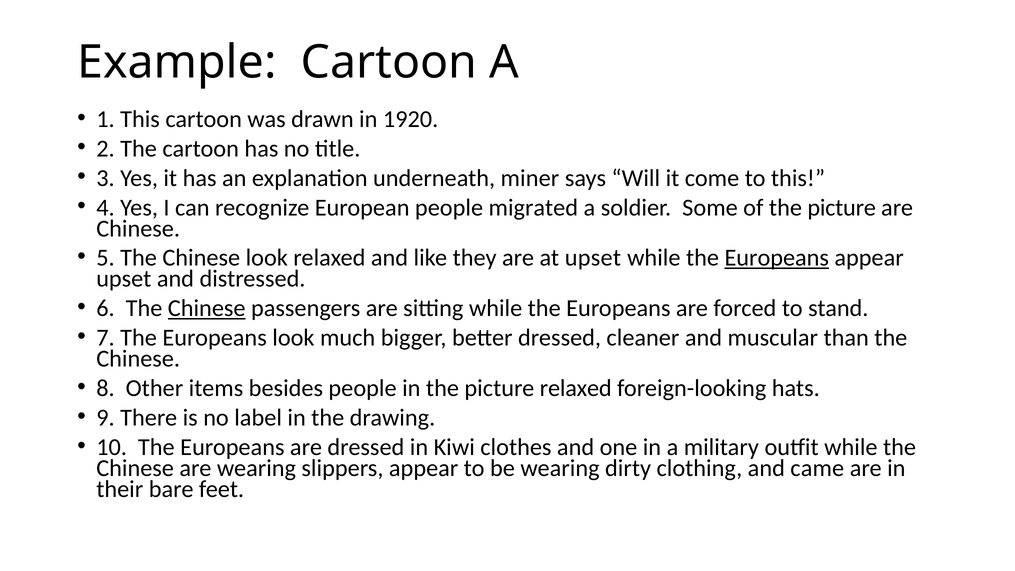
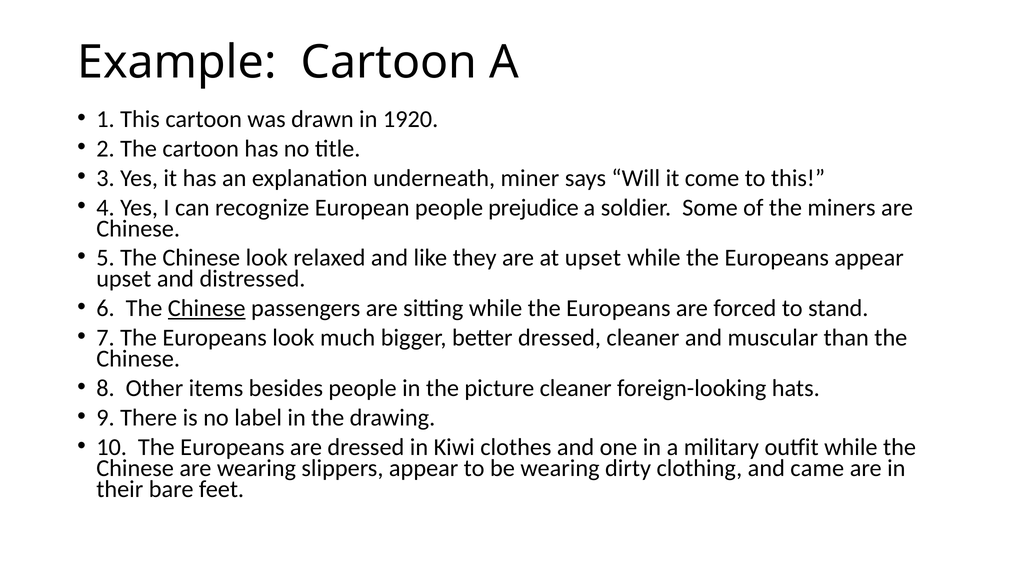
migrated: migrated -> prejudice
of the picture: picture -> miners
Europeans at (777, 258) underline: present -> none
picture relaxed: relaxed -> cleaner
